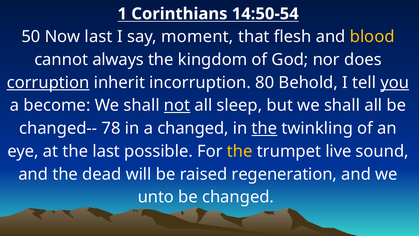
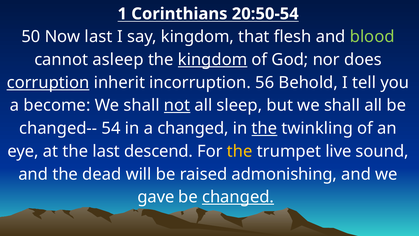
14:50-54: 14:50-54 -> 20:50-54
say moment: moment -> kingdom
blood colour: yellow -> light green
always: always -> asleep
kingdom at (213, 60) underline: none -> present
80: 80 -> 56
you underline: present -> none
78: 78 -> 54
possible: possible -> descend
regeneration: regeneration -> admonishing
unto: unto -> gave
changed at (238, 197) underline: none -> present
